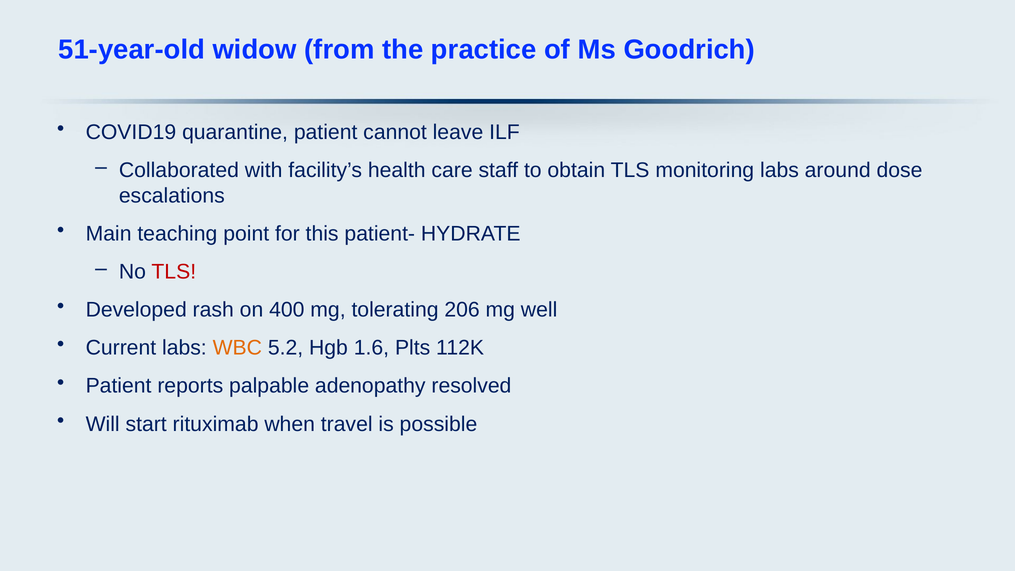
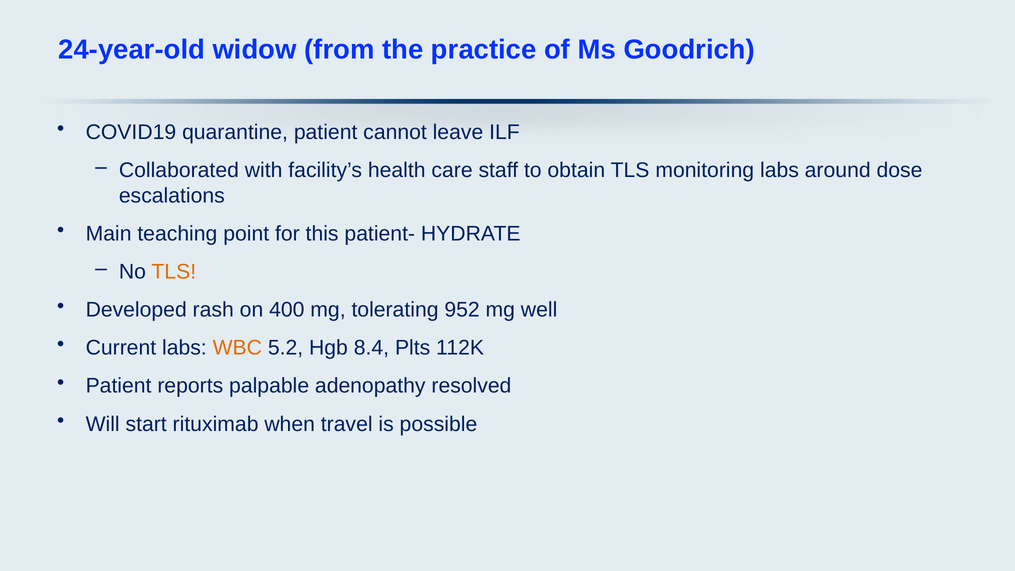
51-year-old: 51-year-old -> 24-year-old
TLS at (174, 272) colour: red -> orange
206: 206 -> 952
1.6: 1.6 -> 8.4
